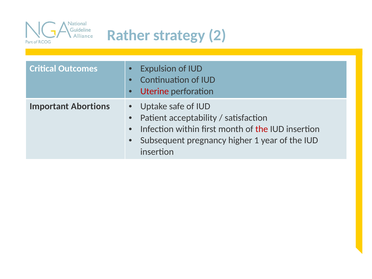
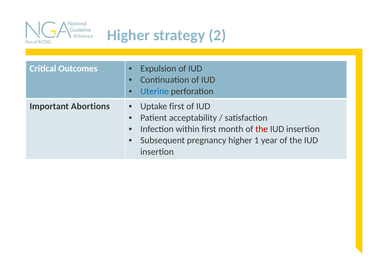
Rather at (129, 35): Rather -> Higher
Uterine colour: red -> blue
Uptake safe: safe -> first
